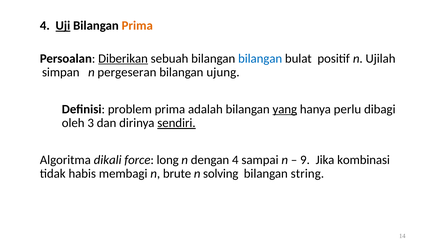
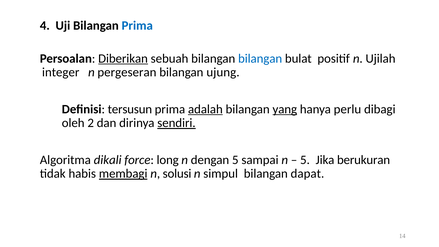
Uji underline: present -> none
Prima at (137, 26) colour: orange -> blue
simpan: simpan -> integer
problem: problem -> tersusun
adalah underline: none -> present
3: 3 -> 2
dengan 4: 4 -> 5
9 at (305, 160): 9 -> 5
kombinasi: kombinasi -> berukuran
membagi underline: none -> present
brute: brute -> solusi
solving: solving -> simpul
string: string -> dapat
